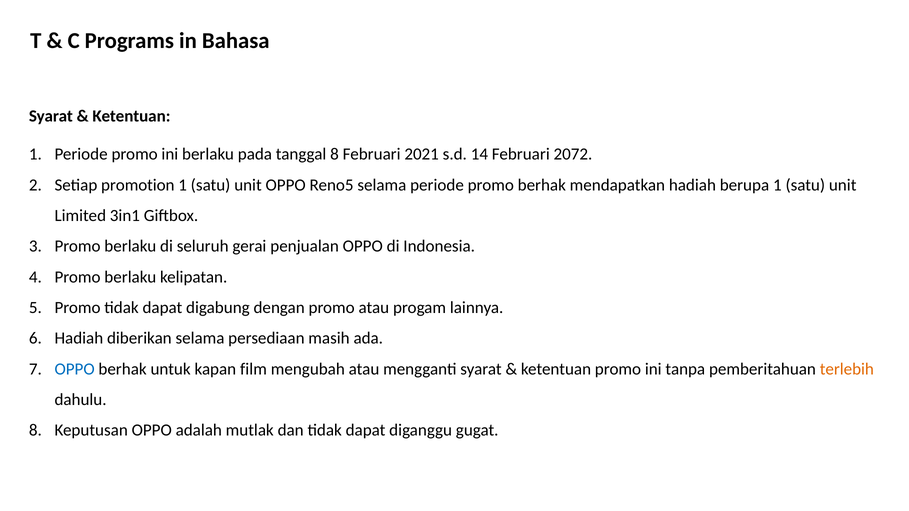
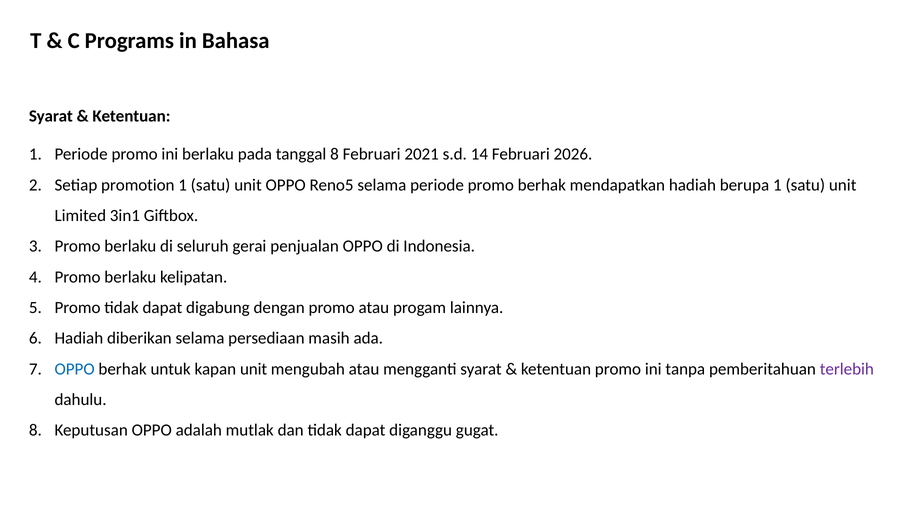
2072: 2072 -> 2026
kapan film: film -> unit
terlebih colour: orange -> purple
